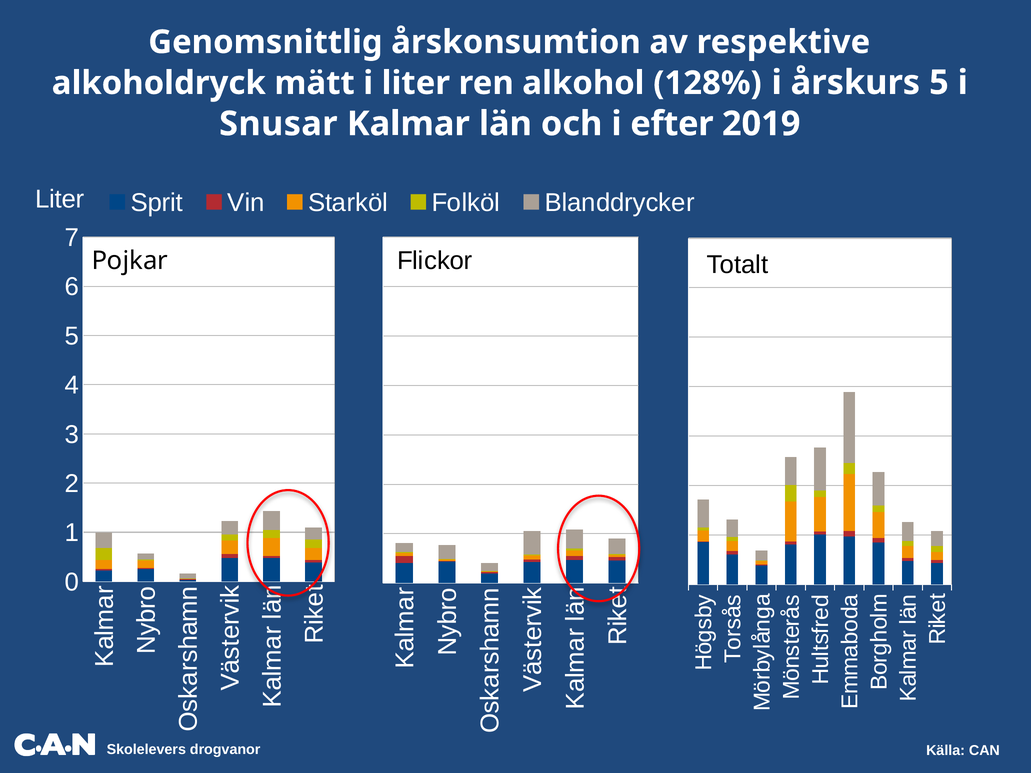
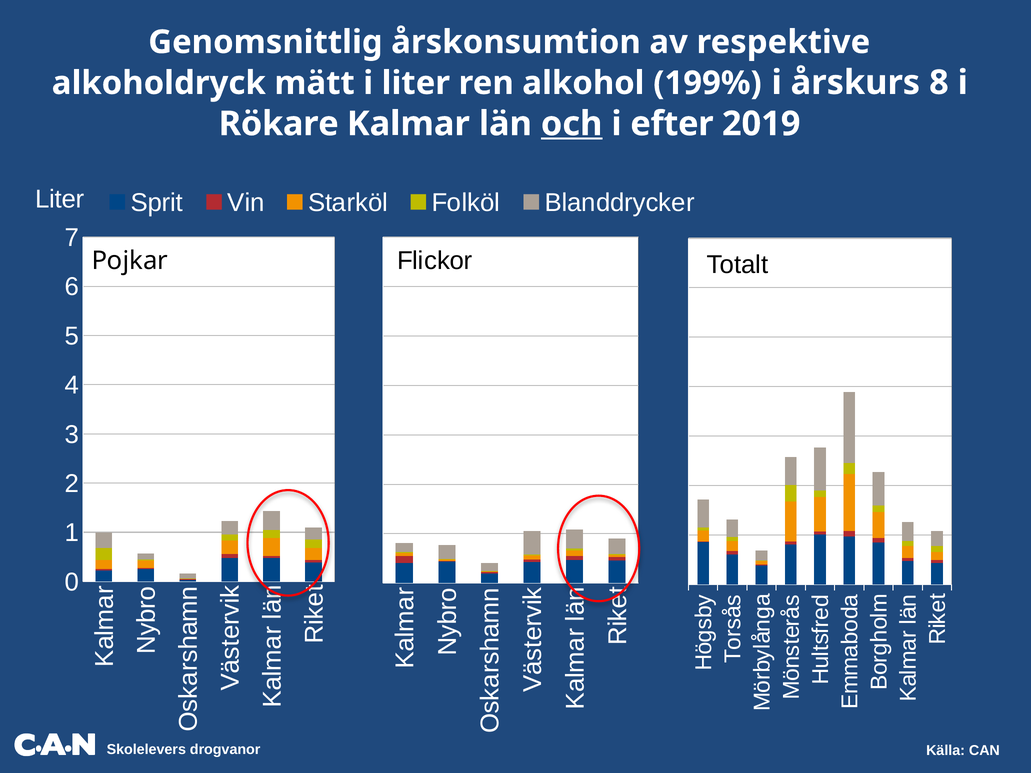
128%: 128% -> 199%
årskurs 5: 5 -> 8
Snusar: Snusar -> Rökare
och underline: none -> present
